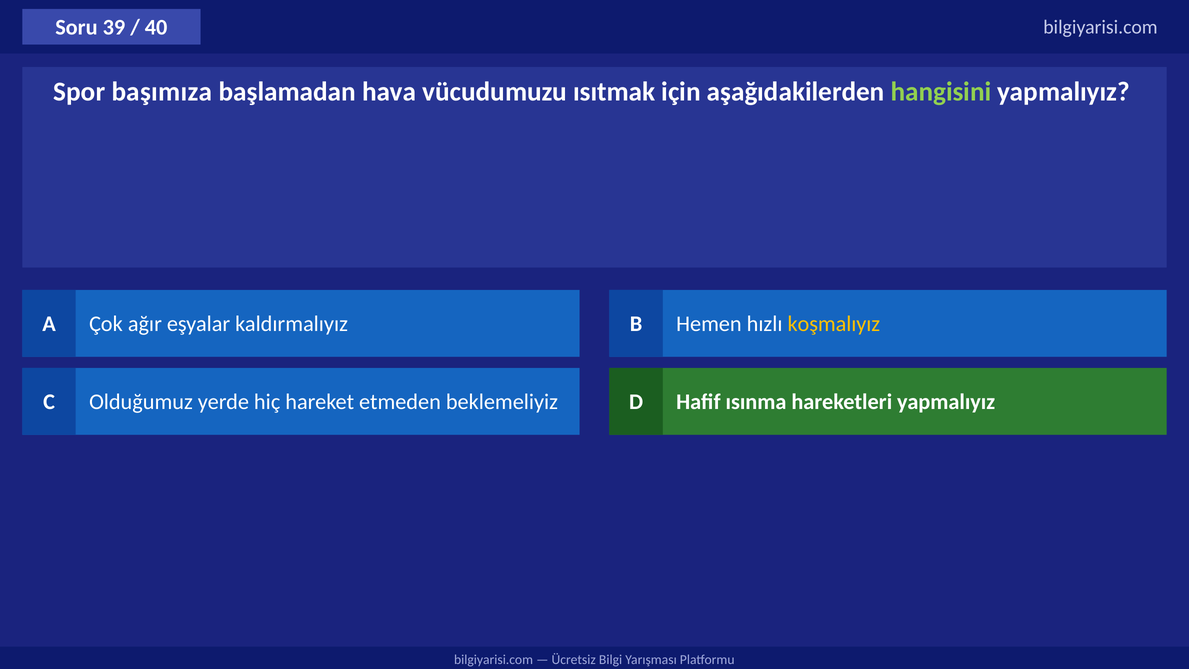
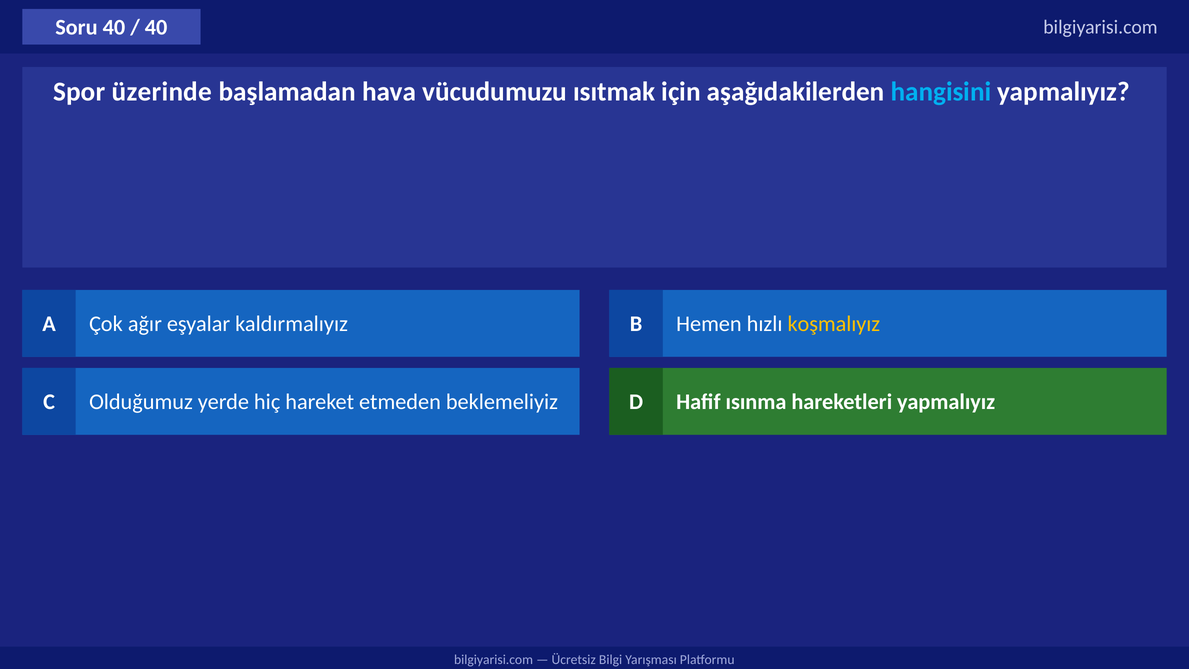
Soru 39: 39 -> 40
başımıza: başımıza -> üzerinde
hangisini colour: light green -> light blue
